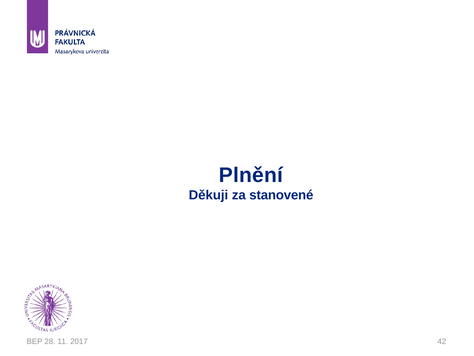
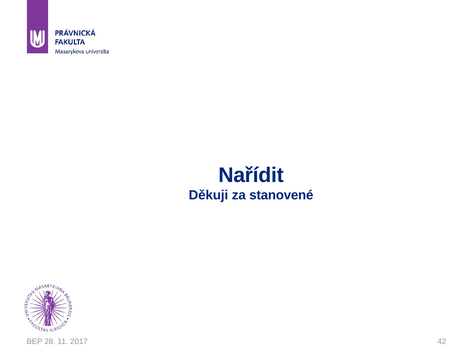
Plnění: Plnění -> Nařídit
